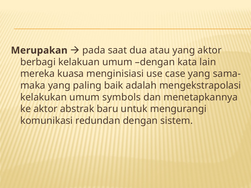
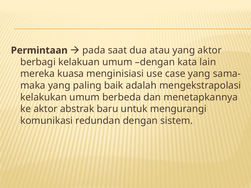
Merupakan: Merupakan -> Permintaan
symbols: symbols -> berbeda
